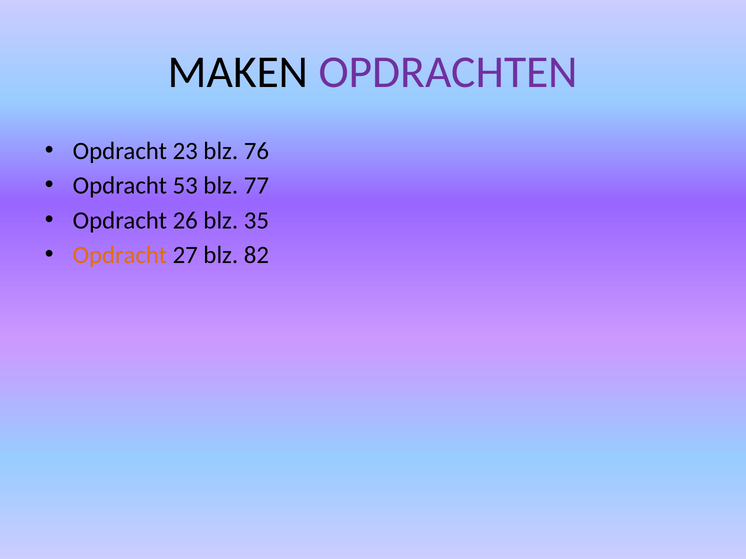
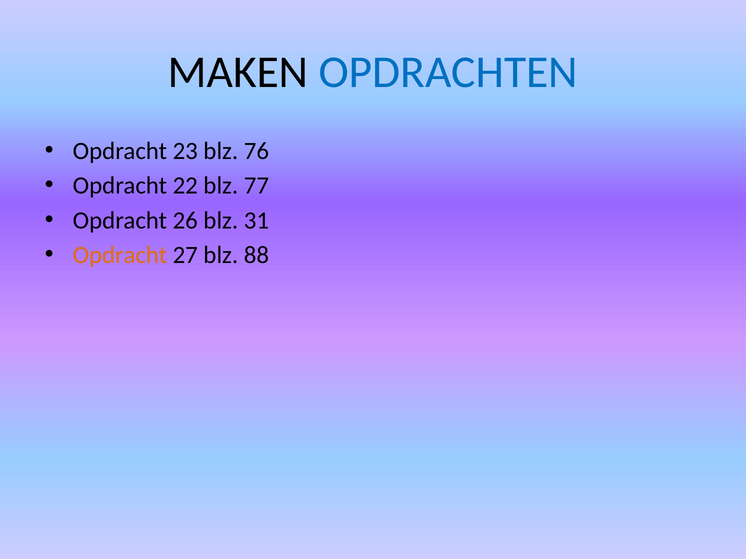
OPDRACHTEN colour: purple -> blue
53: 53 -> 22
35: 35 -> 31
82: 82 -> 88
